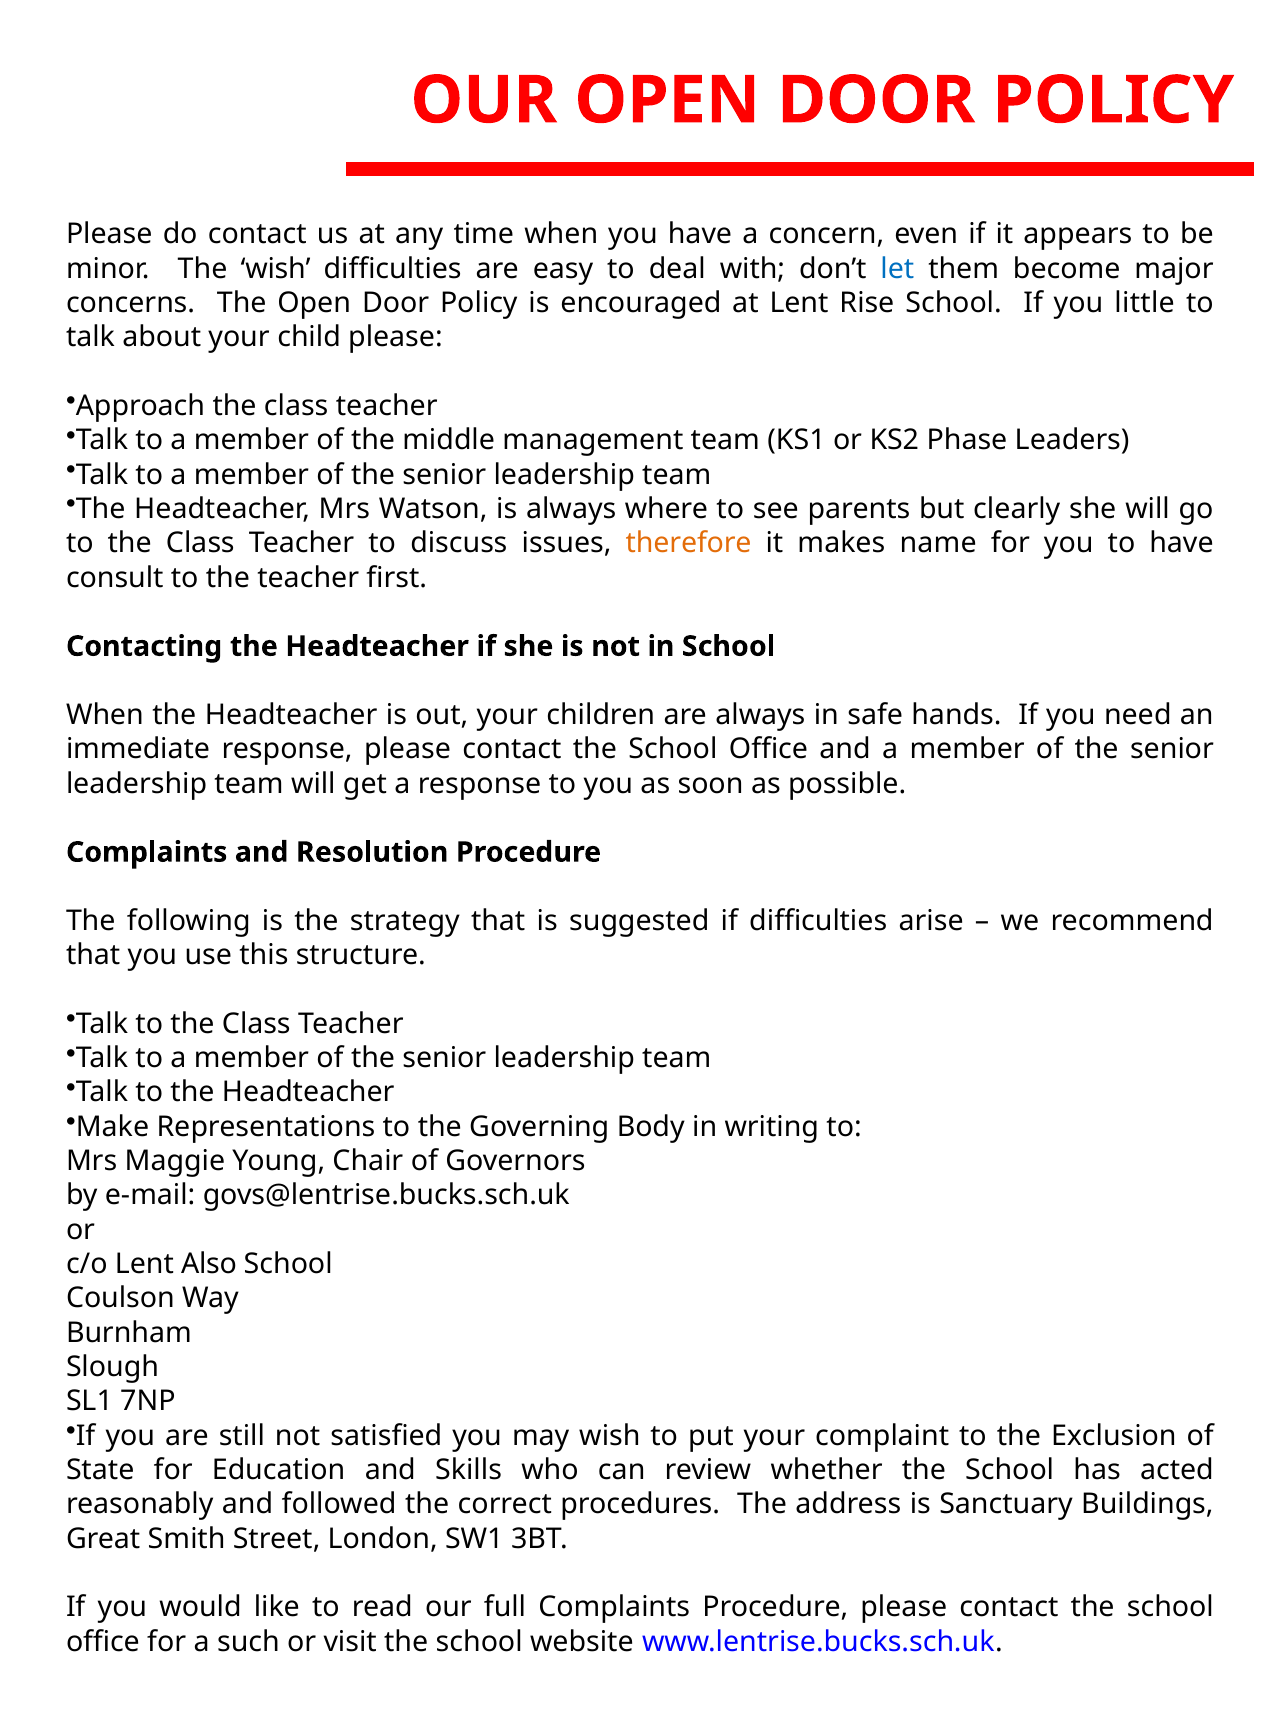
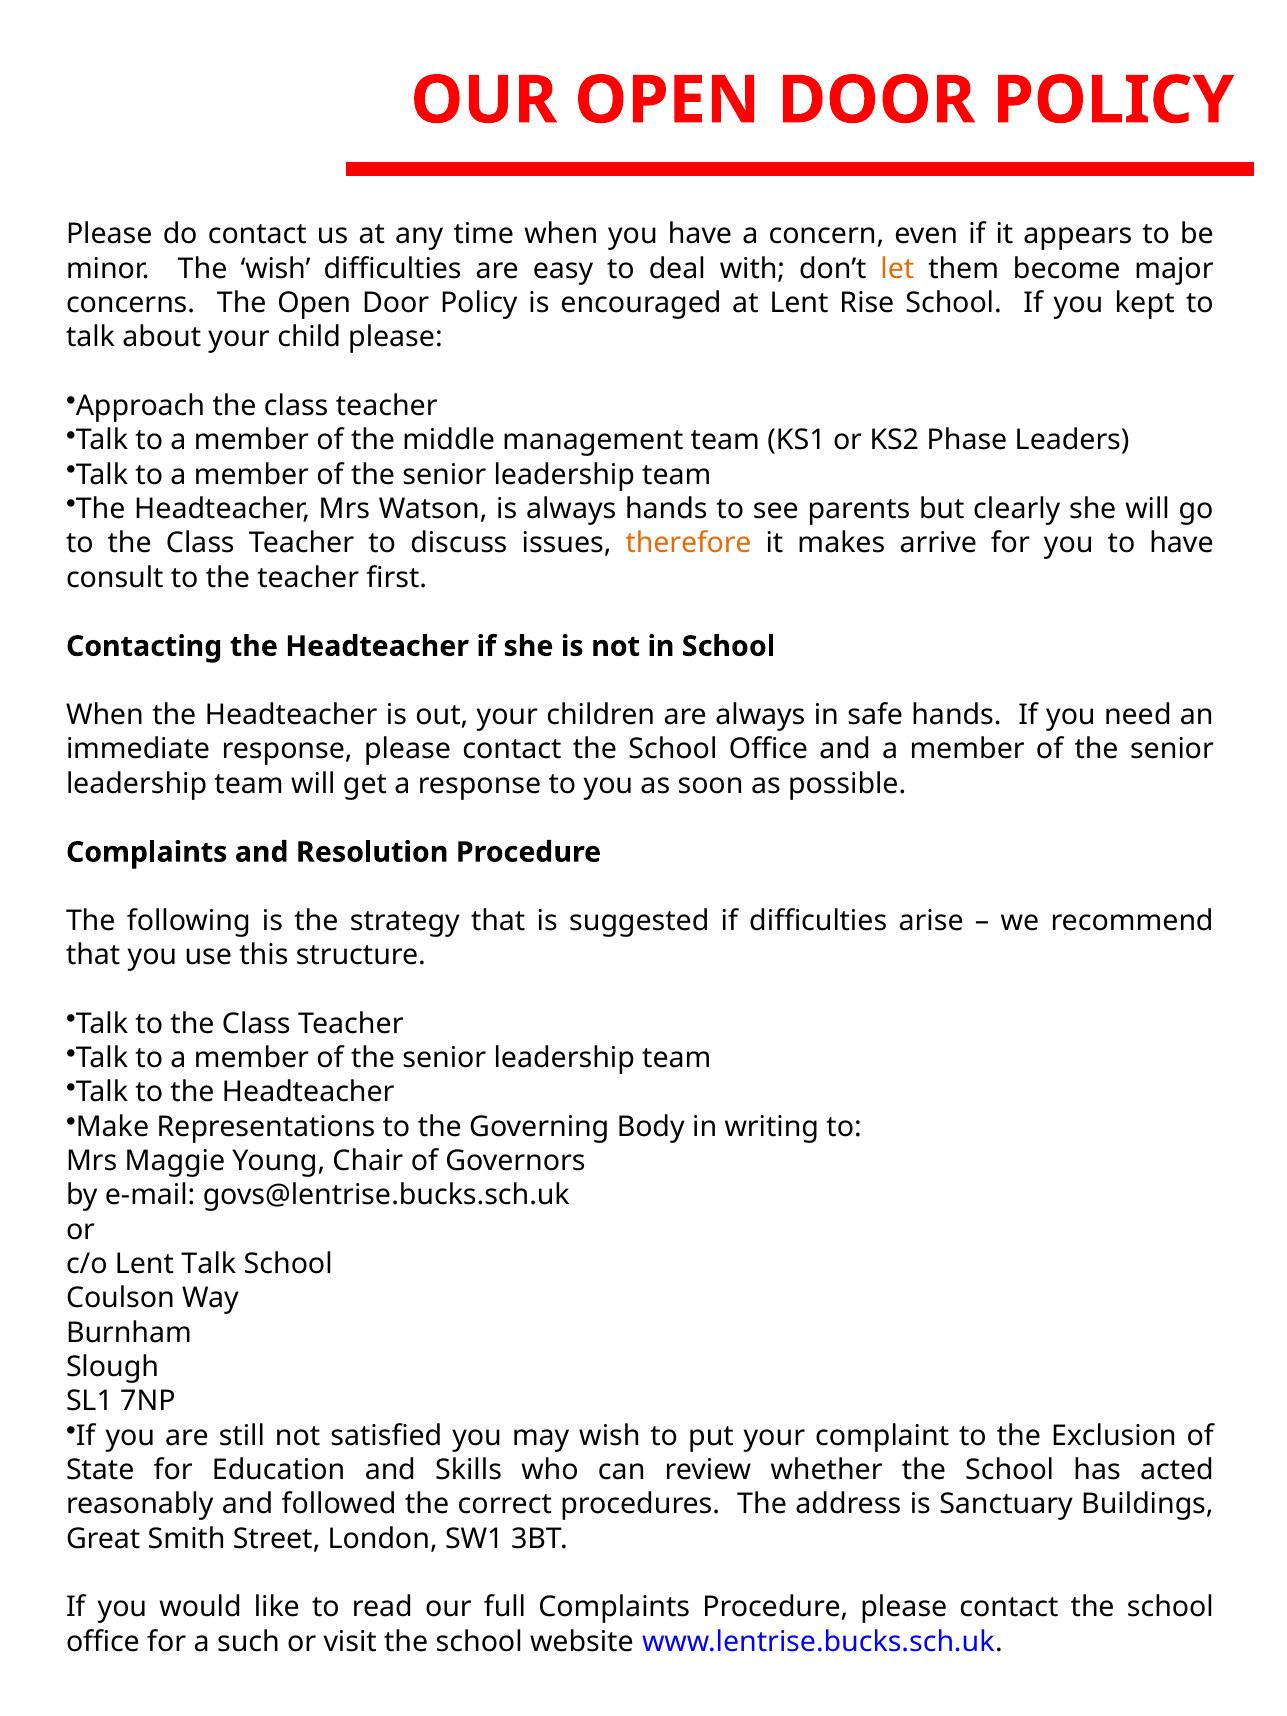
let colour: blue -> orange
little: little -> kept
always where: where -> hands
name: name -> arrive
Lent Also: Also -> Talk
